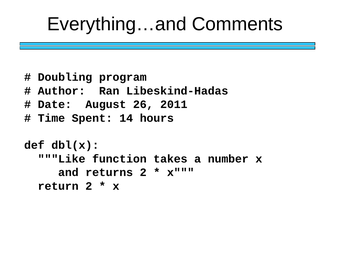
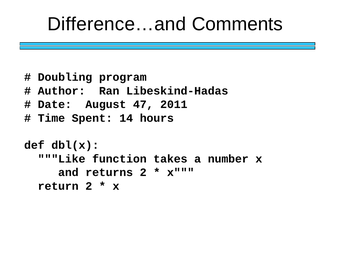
Everything…and: Everything…and -> Difference…and
26: 26 -> 47
